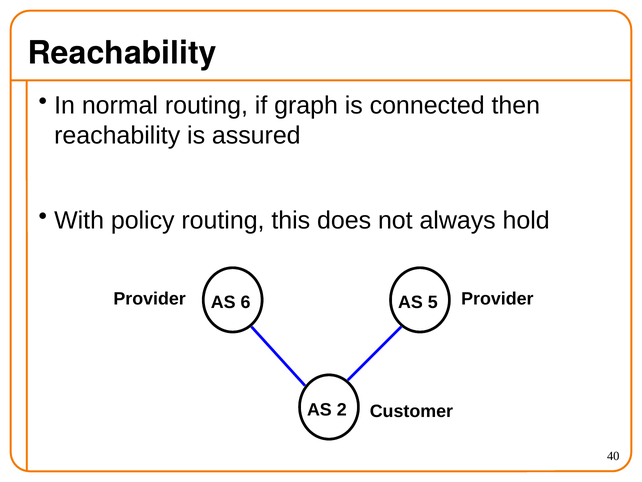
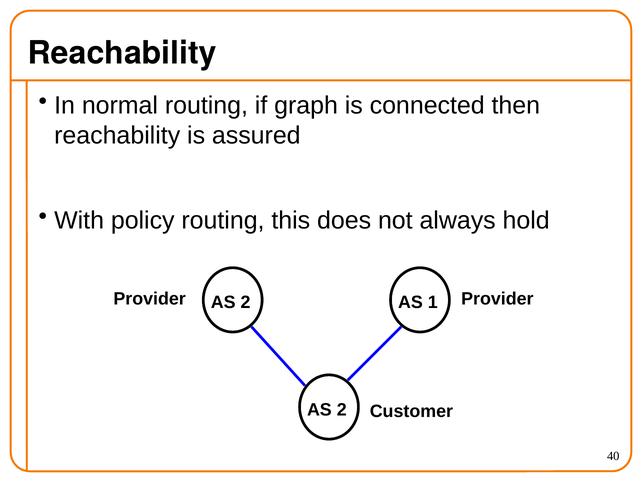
6 at (246, 302): 6 -> 2
5: 5 -> 1
